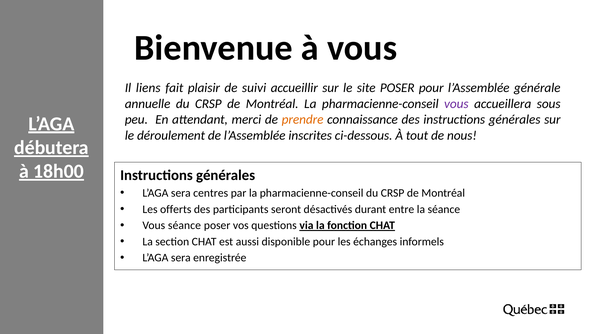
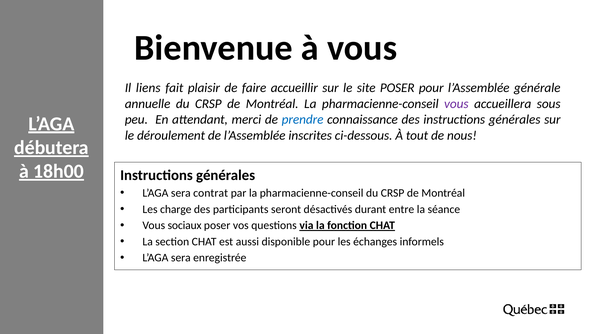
suivi: suivi -> faire
prendre colour: orange -> blue
centres: centres -> contrat
offerts: offerts -> charge
Vous séance: séance -> sociaux
